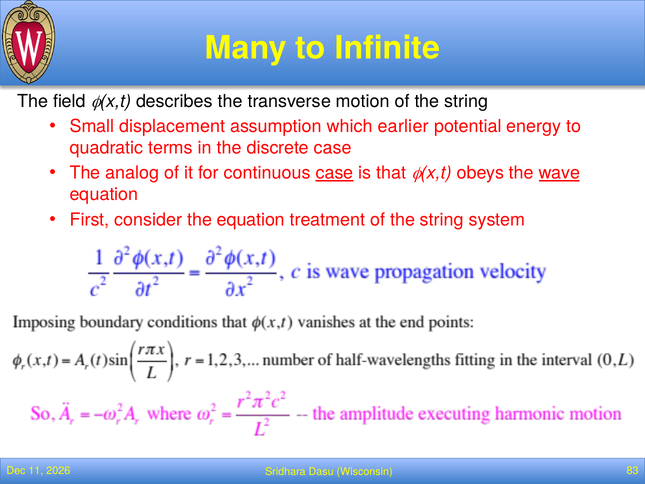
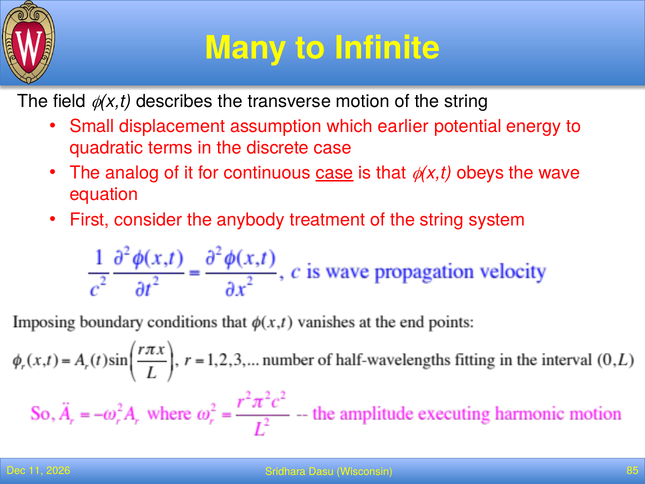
wave underline: present -> none
the equation: equation -> anybody
83: 83 -> 85
